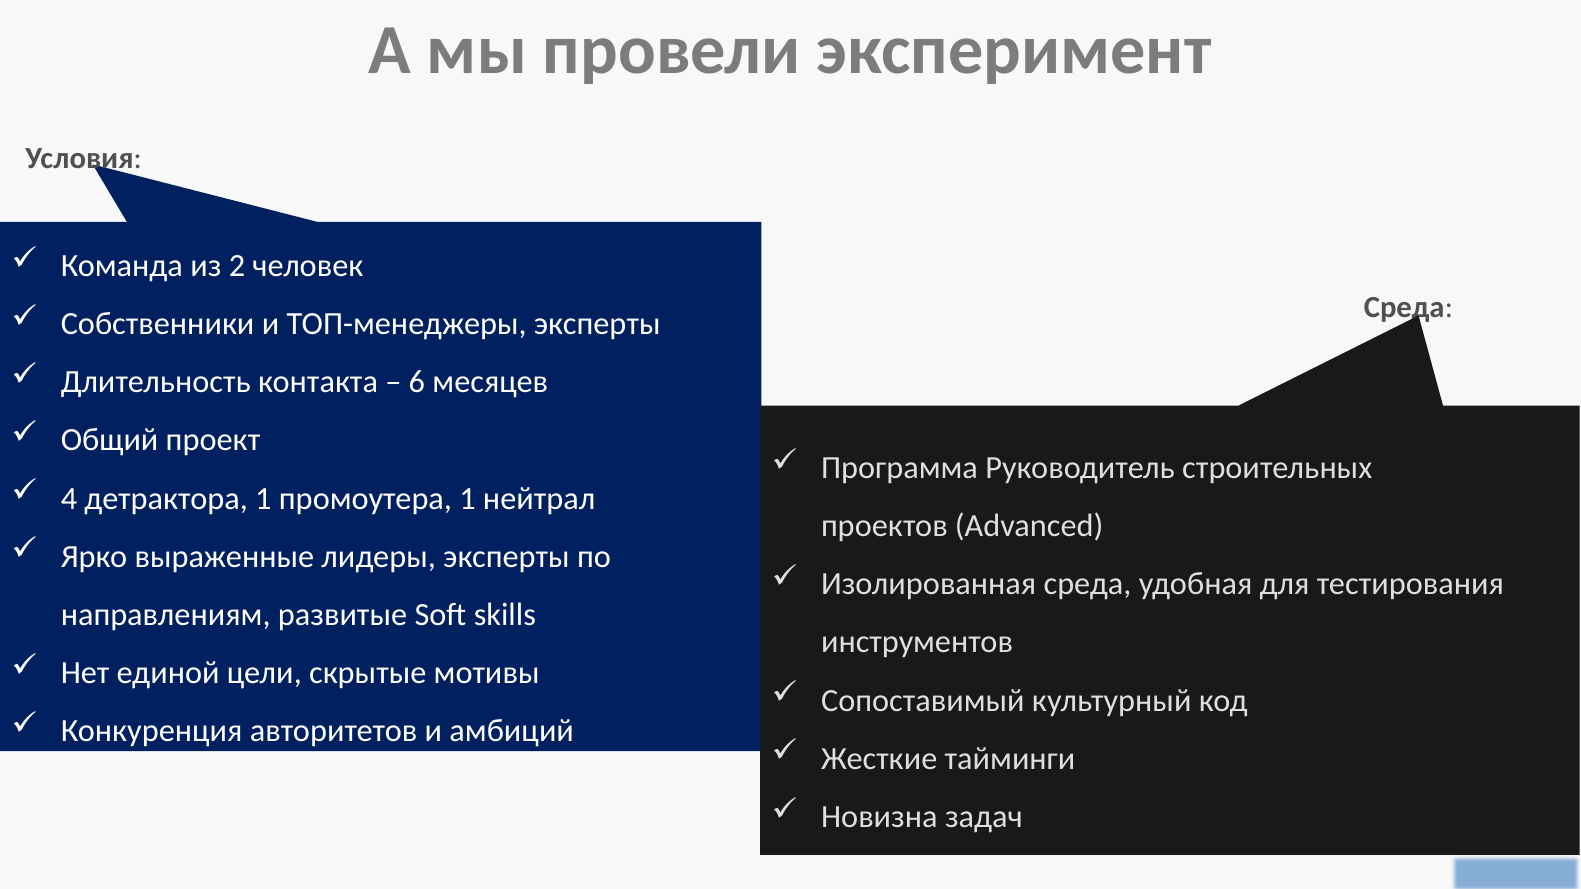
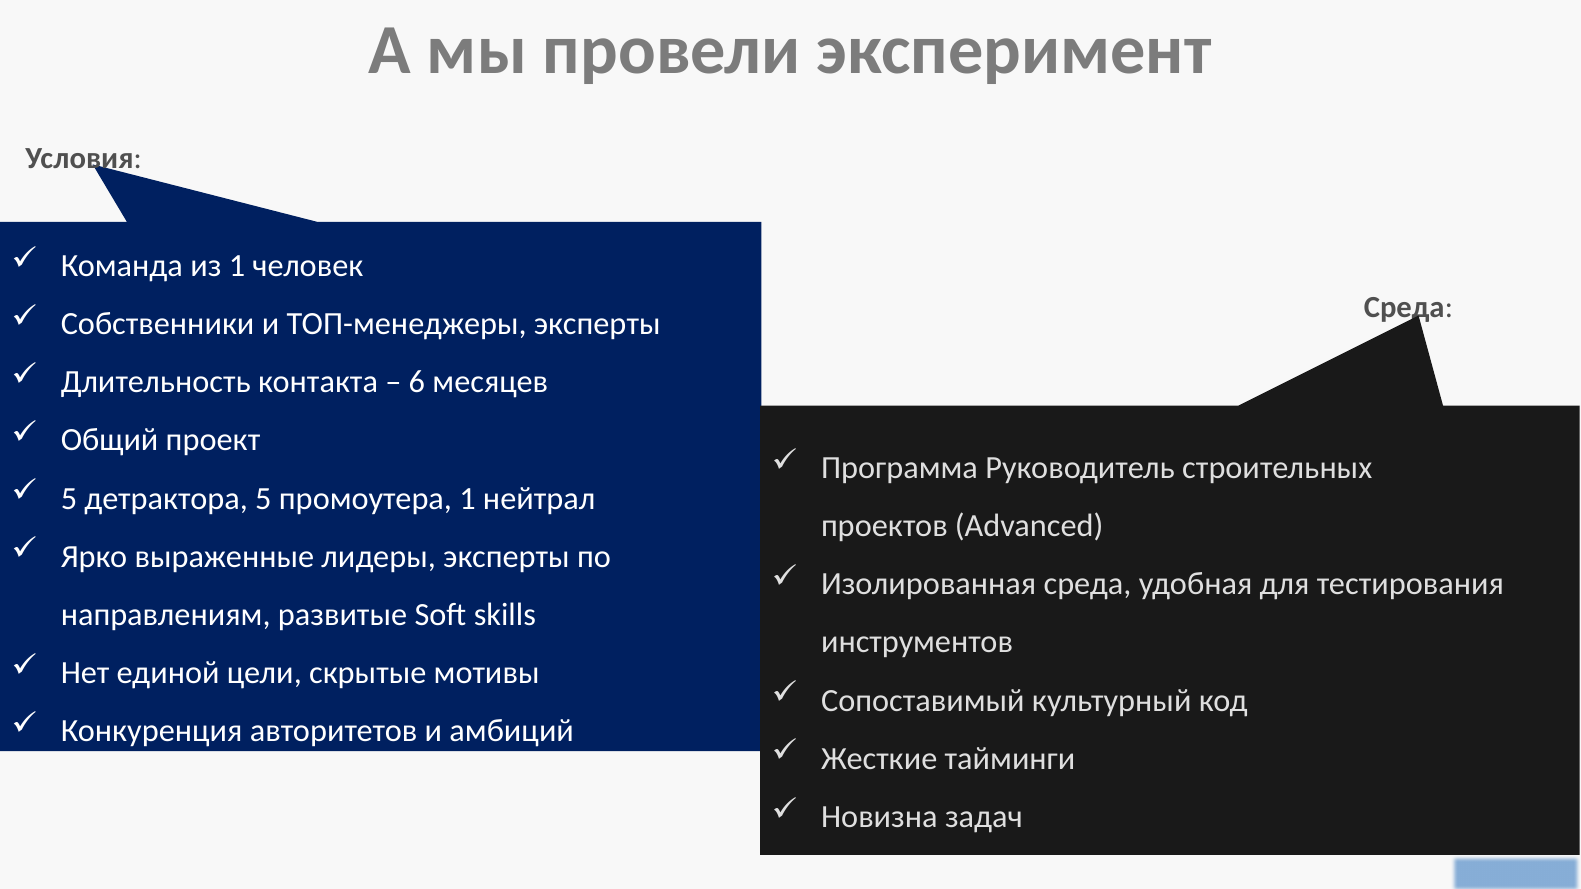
из 2: 2 -> 1
4 at (69, 498): 4 -> 5
детрактора 1: 1 -> 5
